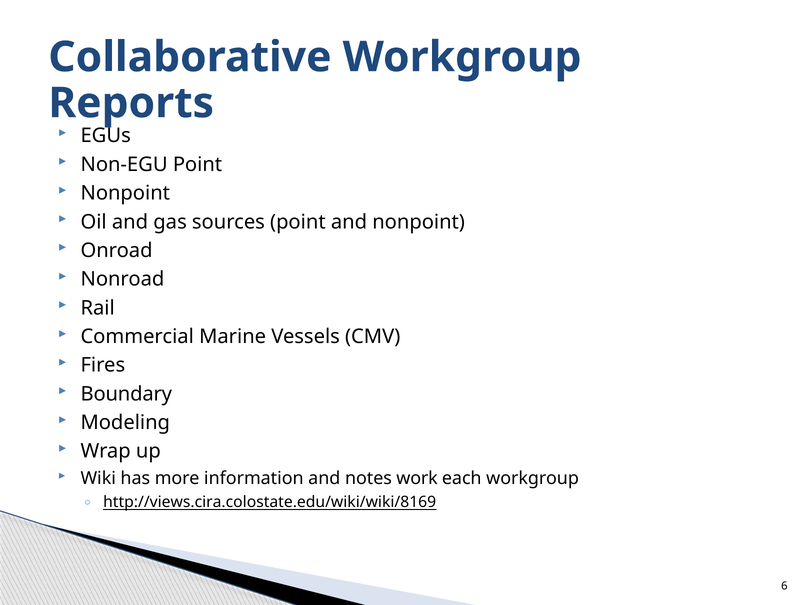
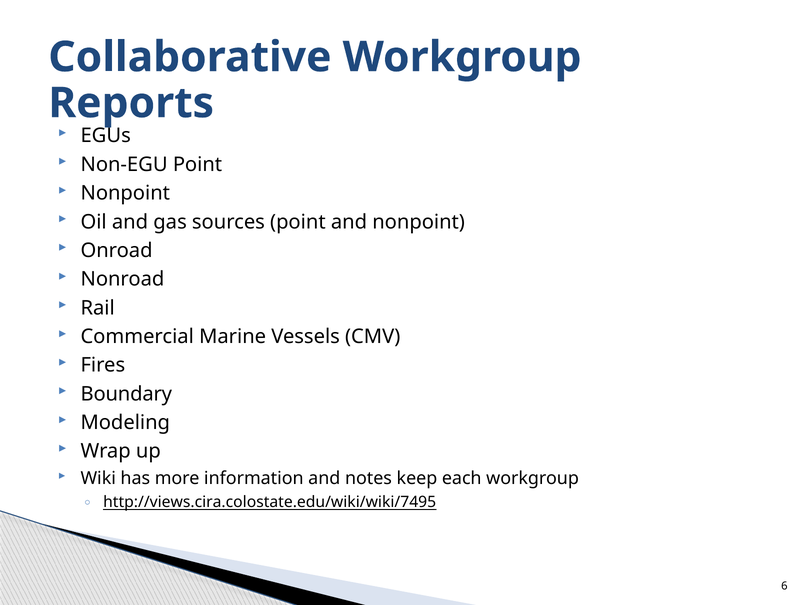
work: work -> keep
http://views.cira.colostate.edu/wiki/wiki/8169: http://views.cira.colostate.edu/wiki/wiki/8169 -> http://views.cira.colostate.edu/wiki/wiki/7495
